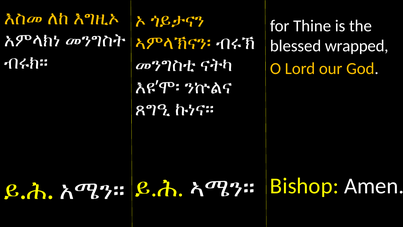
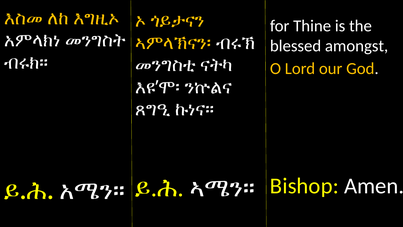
wrapped: wrapped -> amongst
